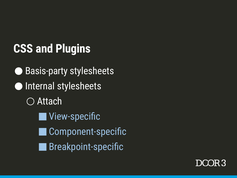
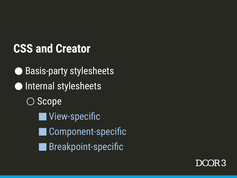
Plugins: Plugins -> Creator
Attach: Attach -> Scope
